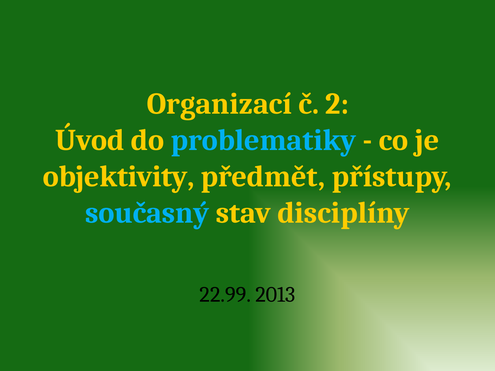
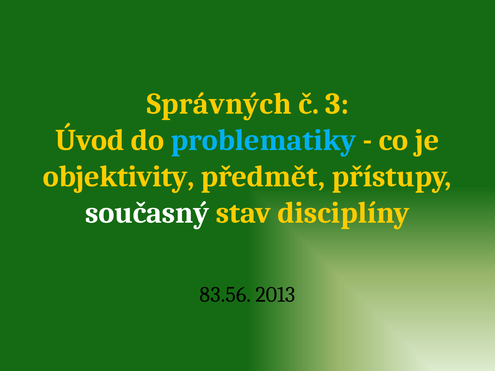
Organizací: Organizací -> Správných
2: 2 -> 3
současný colour: light blue -> white
22.99: 22.99 -> 83.56
